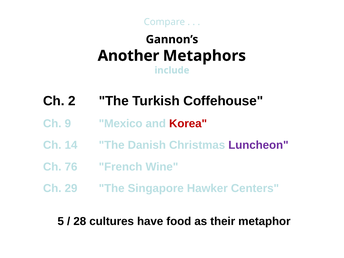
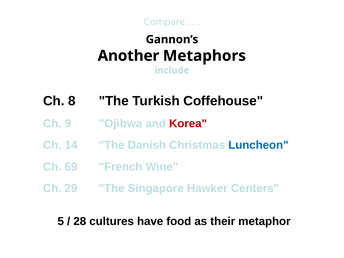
2: 2 -> 8
Mexico: Mexico -> Ojibwa
Luncheon colour: purple -> blue
76: 76 -> 69
